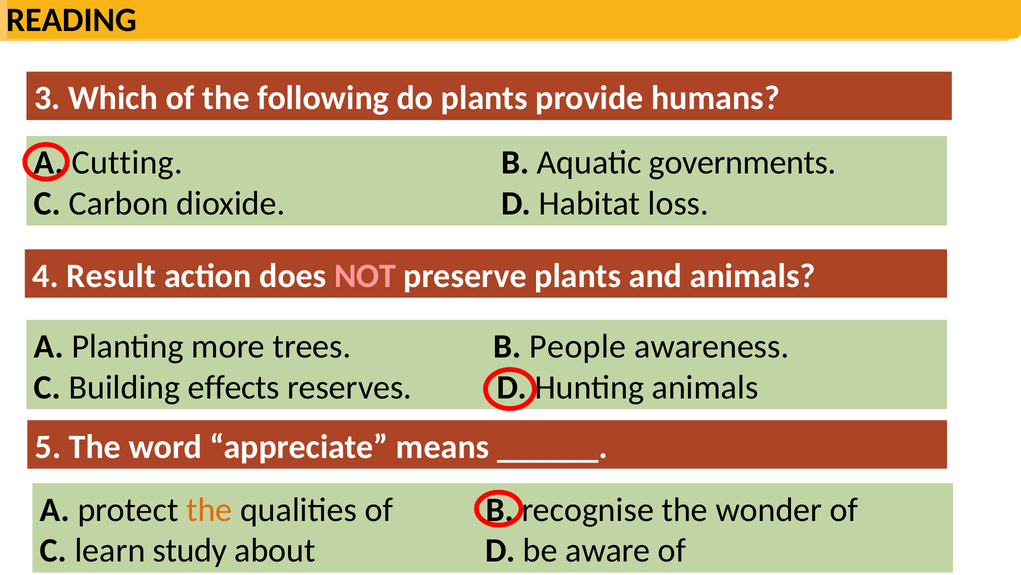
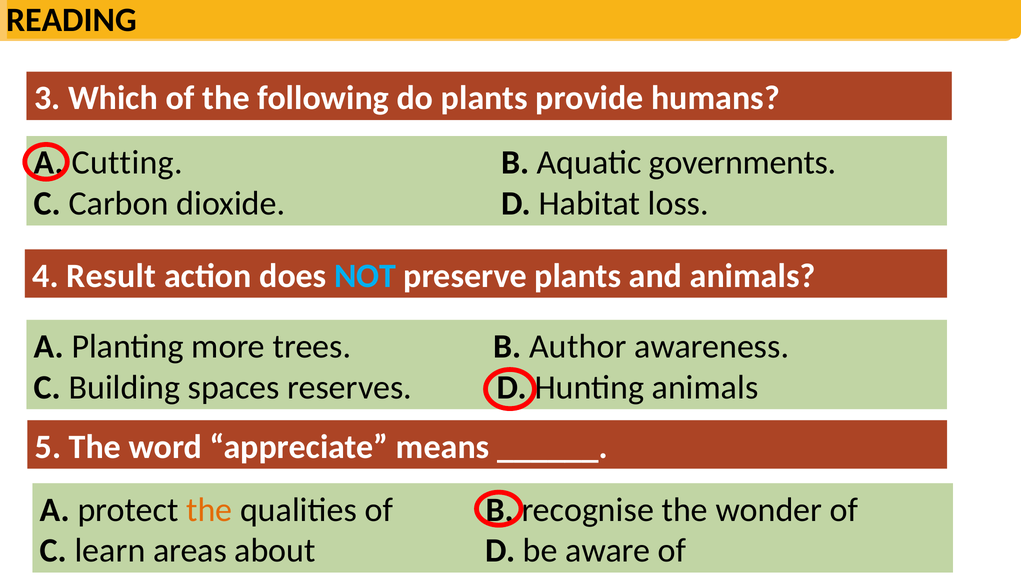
NOT colour: pink -> light blue
People: People -> Author
effects: effects -> spaces
study: study -> areas
